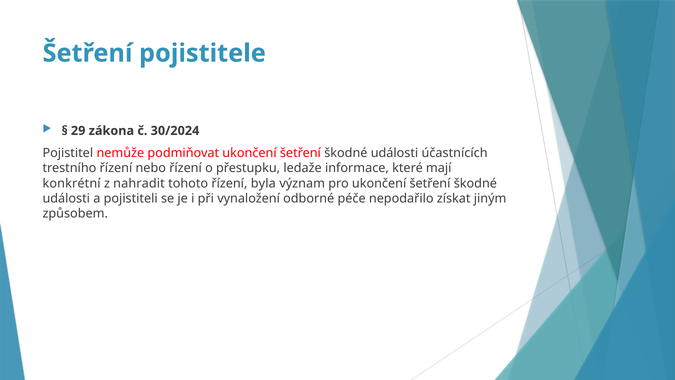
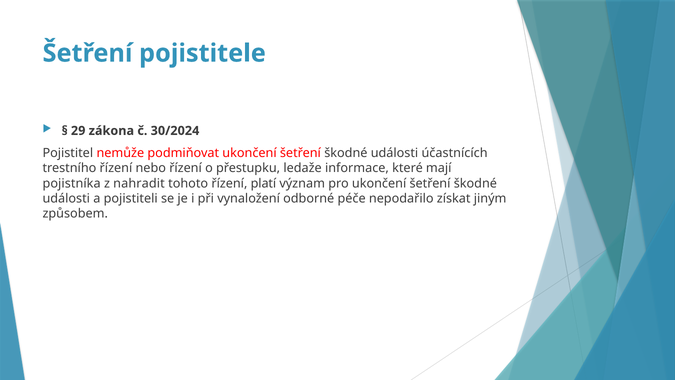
konkrétní: konkrétní -> pojistníka
byla: byla -> platí
